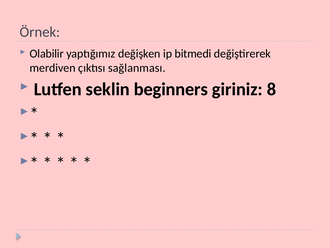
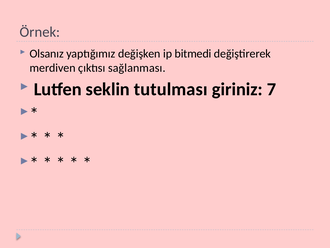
Olabilir: Olabilir -> Olsanız
beginners: beginners -> tutulması
8: 8 -> 7
